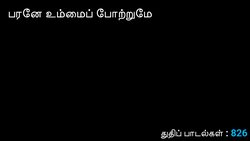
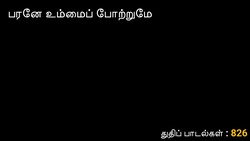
826 colour: light blue -> yellow
